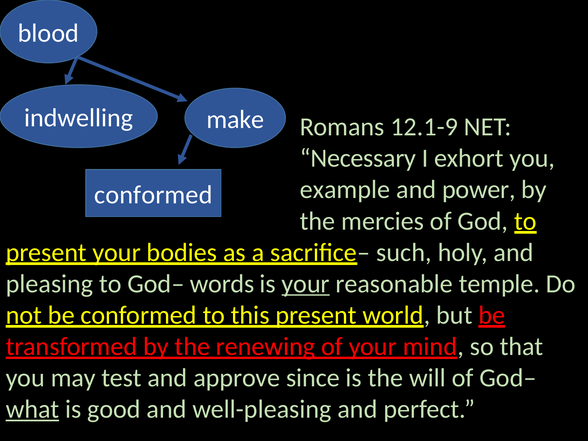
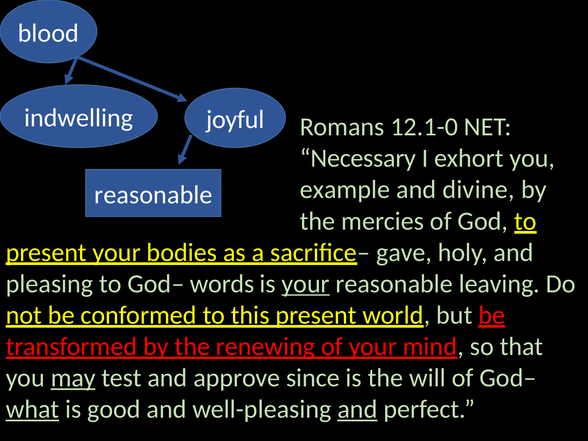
make: make -> joyful
12.1-9: 12.1-9 -> 12.1-0
power: power -> divine
conformed at (153, 195): conformed -> reasonable
such: such -> gave
temple: temple -> leaving
may underline: none -> present
and at (357, 409) underline: none -> present
